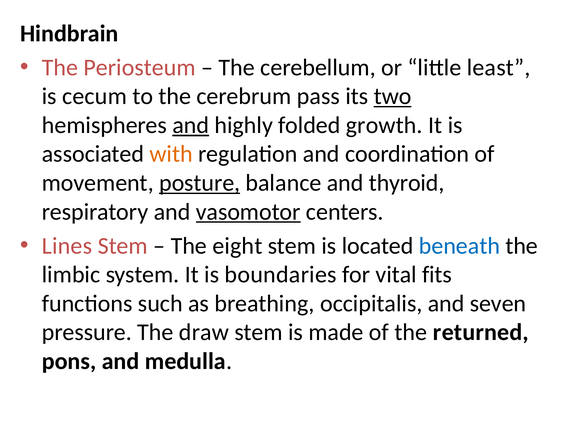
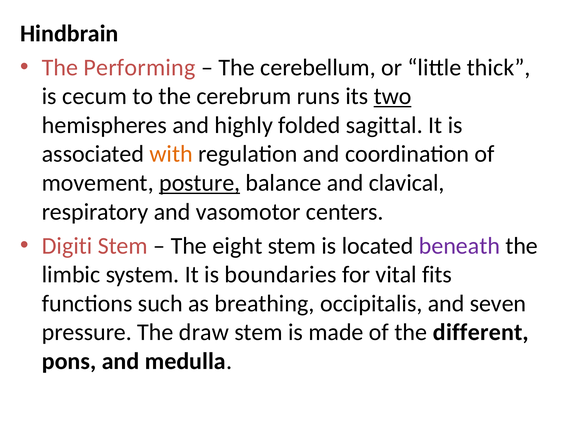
Periosteum: Periosteum -> Performing
least: least -> thick
pass: pass -> runs
and at (191, 125) underline: present -> none
growth: growth -> sagittal
thyroid: thyroid -> clavical
vasomotor underline: present -> none
Lines: Lines -> Digiti
beneath colour: blue -> purple
returned: returned -> different
